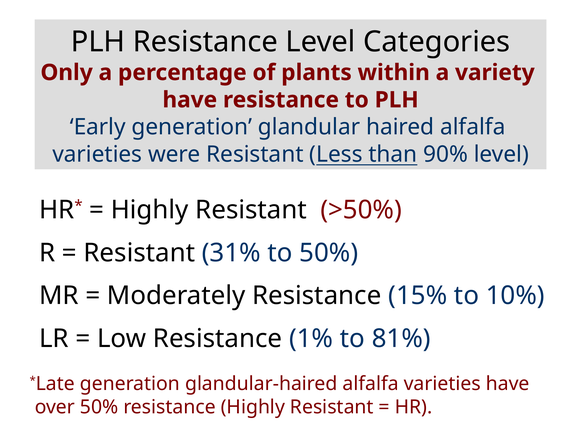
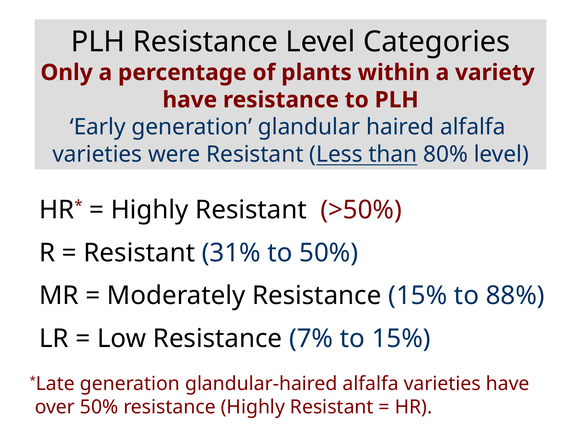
90%: 90% -> 80%
10%: 10% -> 88%
1%: 1% -> 7%
to 81%: 81% -> 15%
